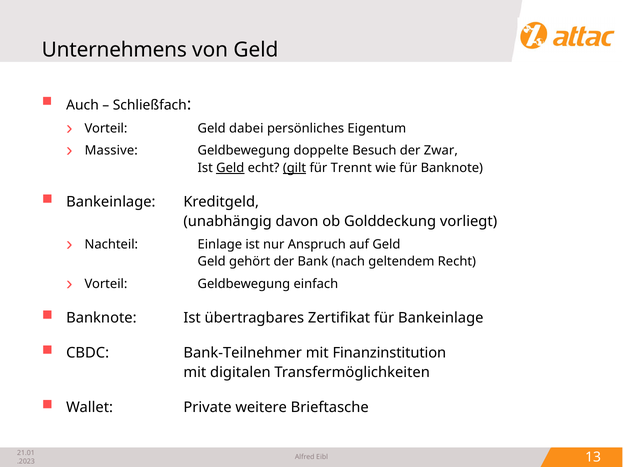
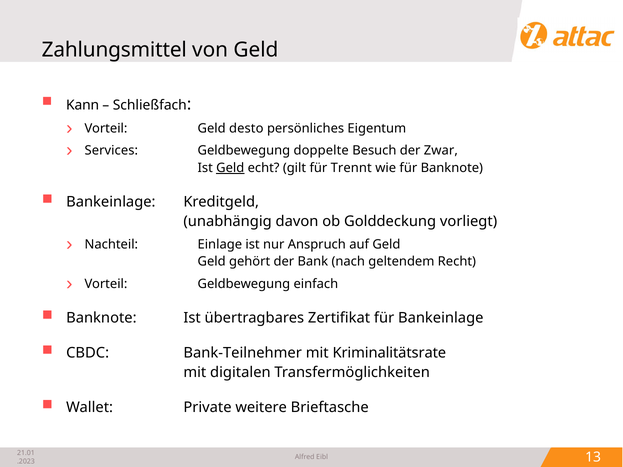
Unternehmens: Unternehmens -> Zahlungsmittel
Auch: Auch -> Kann
dabei: dabei -> desto
Massive: Massive -> Services
gilt underline: present -> none
Finanzinstitution: Finanzinstitution -> Kriminalitätsrate
